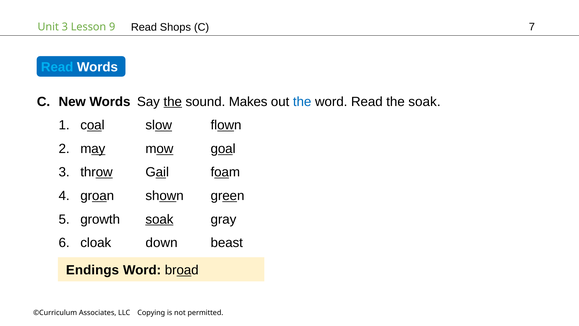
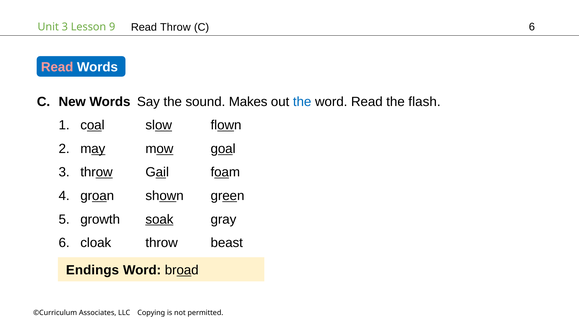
Read Shops: Shops -> Throw
7 at (532, 27): 7 -> 6
Read at (57, 67) colour: light blue -> pink
the at (173, 102) underline: present -> none
the soak: soak -> flash
cloak down: down -> throw
